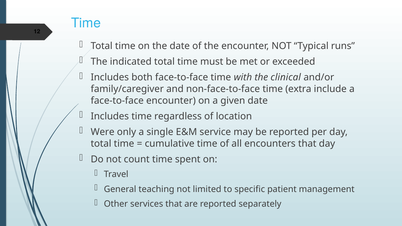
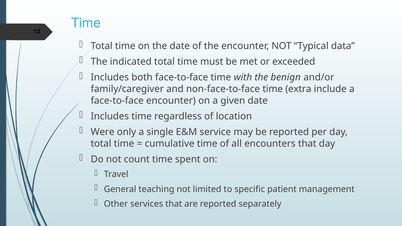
runs: runs -> data
clinical: clinical -> benign
